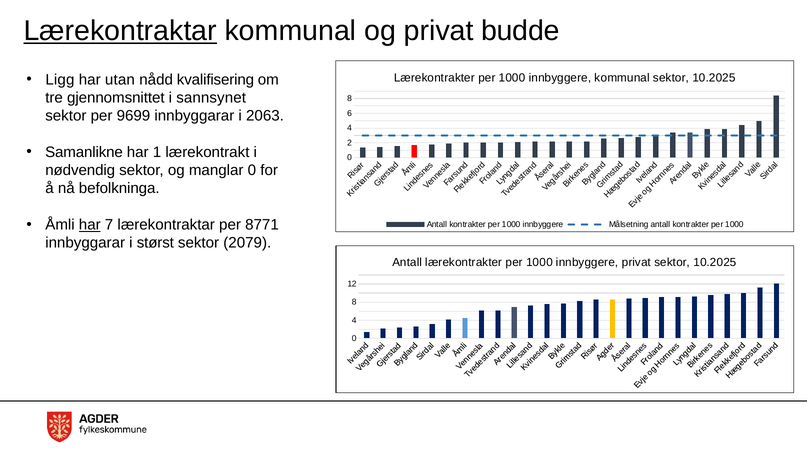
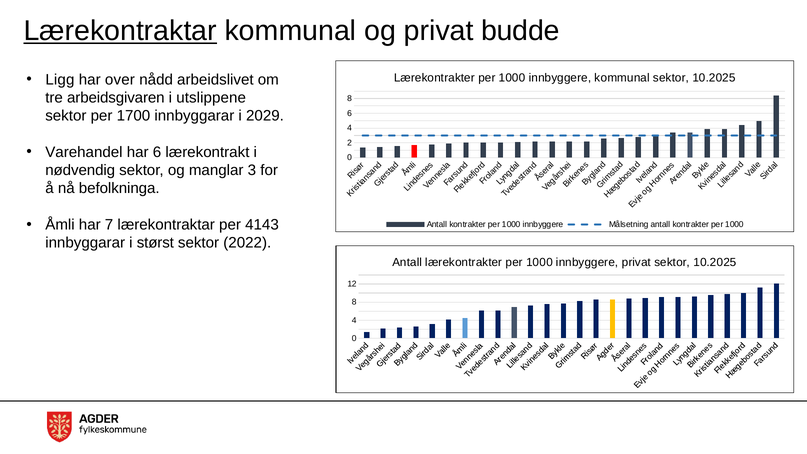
utan: utan -> over
kvalifisering: kvalifisering -> arbeidslivet
gjennomsnittet: gjennomsnittet -> arbeidsgivaren
sannsynet: sannsynet -> utslippene
9699: 9699 -> 1700
2063: 2063 -> 2029
Samanlikne: Samanlikne -> Varehandel
har 1: 1 -> 6
manglar 0: 0 -> 3
har at (90, 225) underline: present -> none
8771: 8771 -> 4143
2079: 2079 -> 2022
